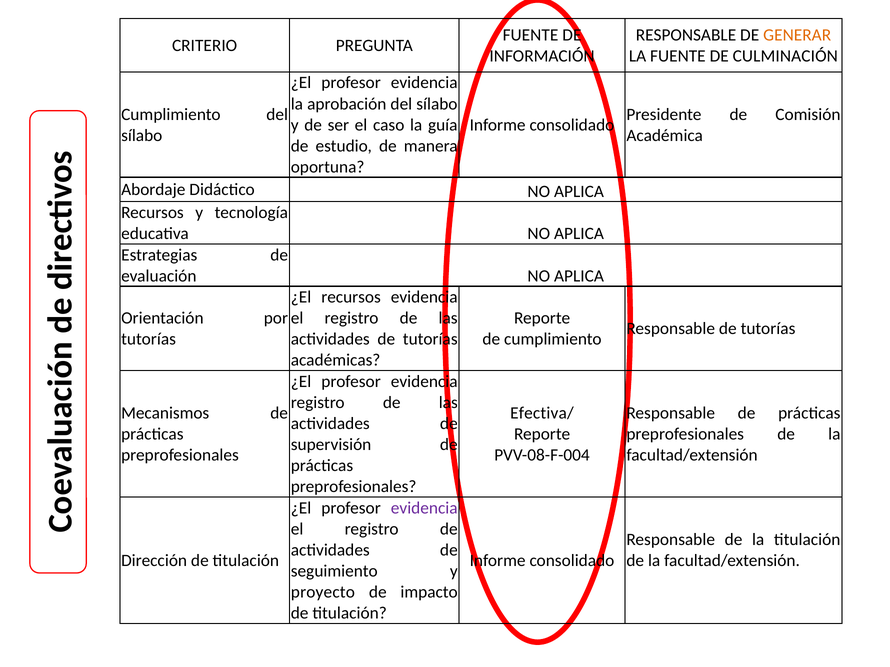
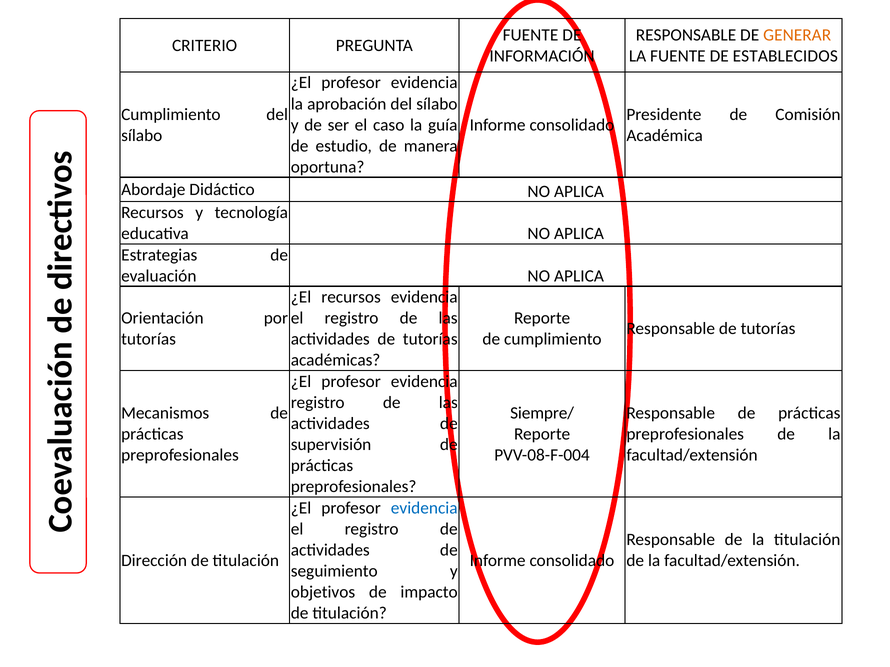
CULMINACIÓN: CULMINACIÓN -> ESTABLECIDOS
Efectiva/: Efectiva/ -> Siempre/
evidencia at (424, 508) colour: purple -> blue
proyecto: proyecto -> objetivos
